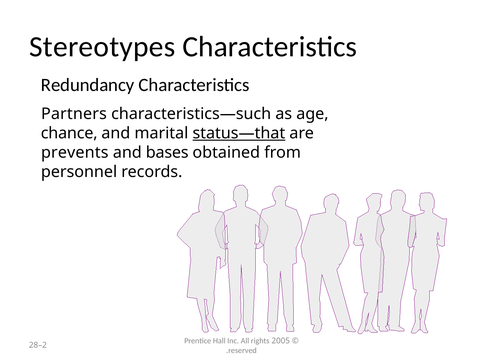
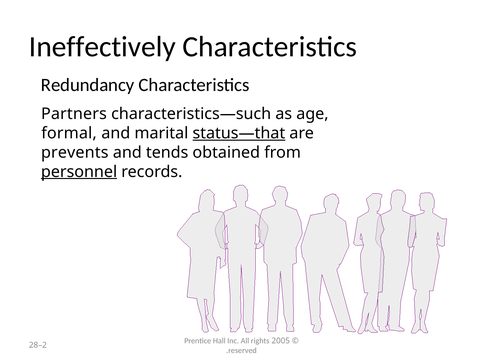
Stereotypes: Stereotypes -> Ineffectively
chance: chance -> formal
bases: bases -> tends
personnel underline: none -> present
